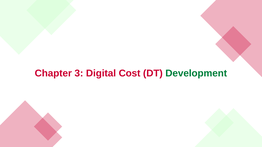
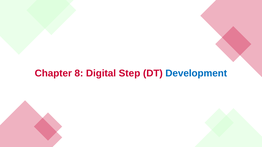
3: 3 -> 8
Cost: Cost -> Step
Development colour: green -> blue
